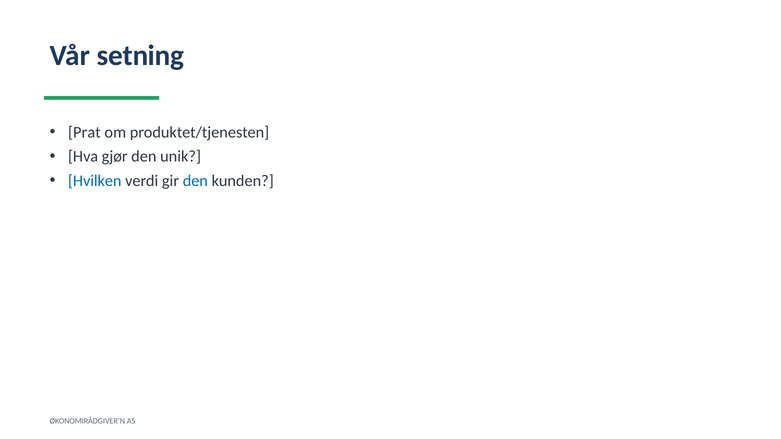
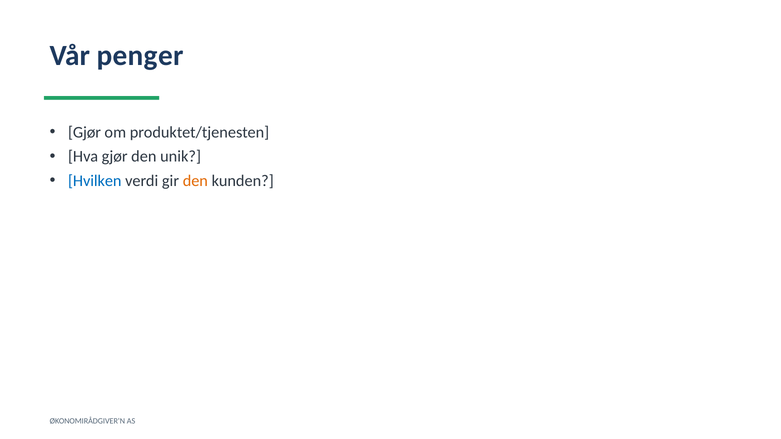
setning: setning -> penger
Prat at (84, 132): Prat -> Gjør
den at (195, 181) colour: blue -> orange
